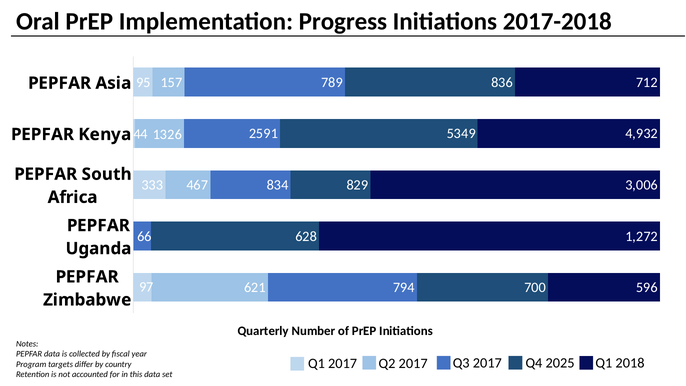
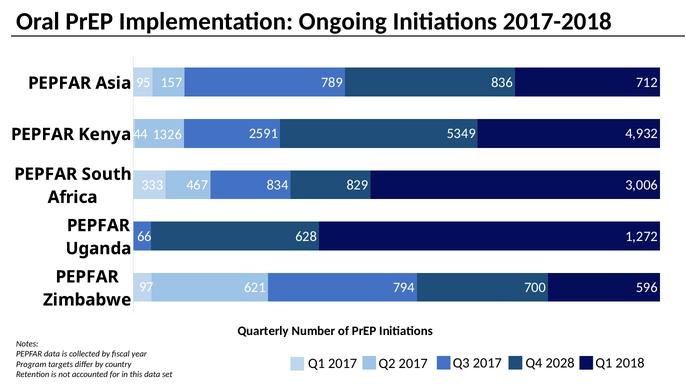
Progress: Progress -> Ongoing
2025: 2025 -> 2028
